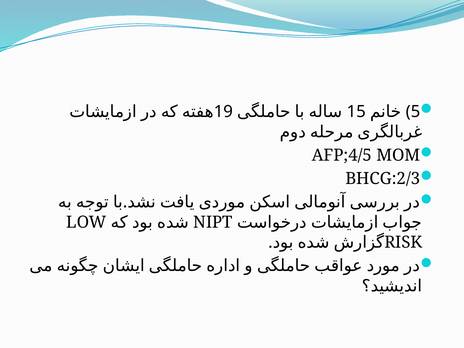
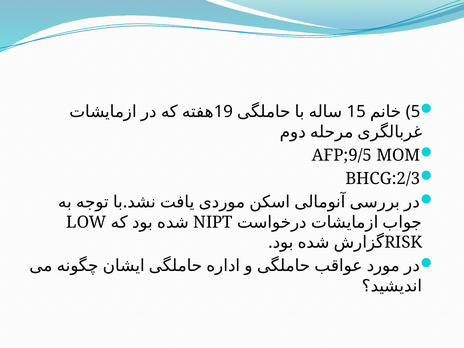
AFP;4/5: AFP;4/5 -> AFP;9/5
